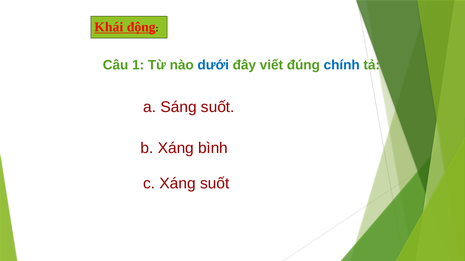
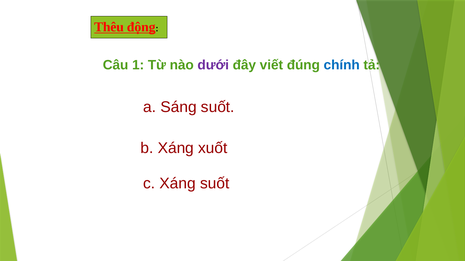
Khái: Khái -> Thêu
dưới colour: blue -> purple
bình: bình -> xuốt
